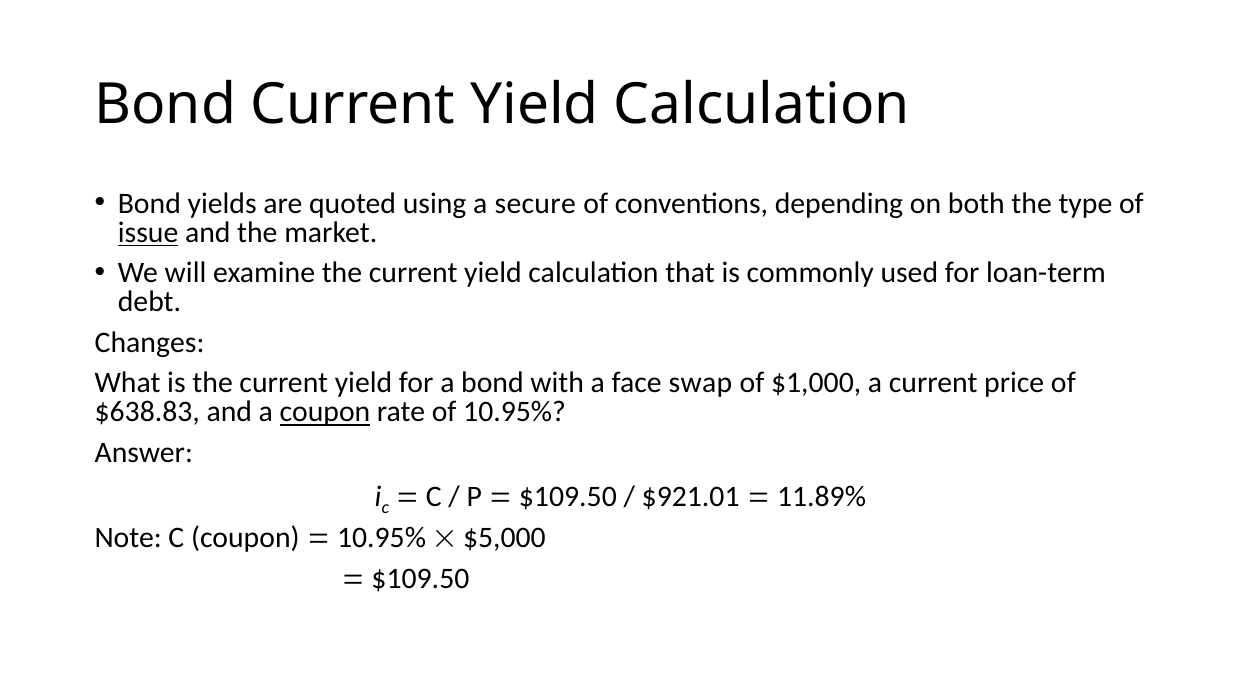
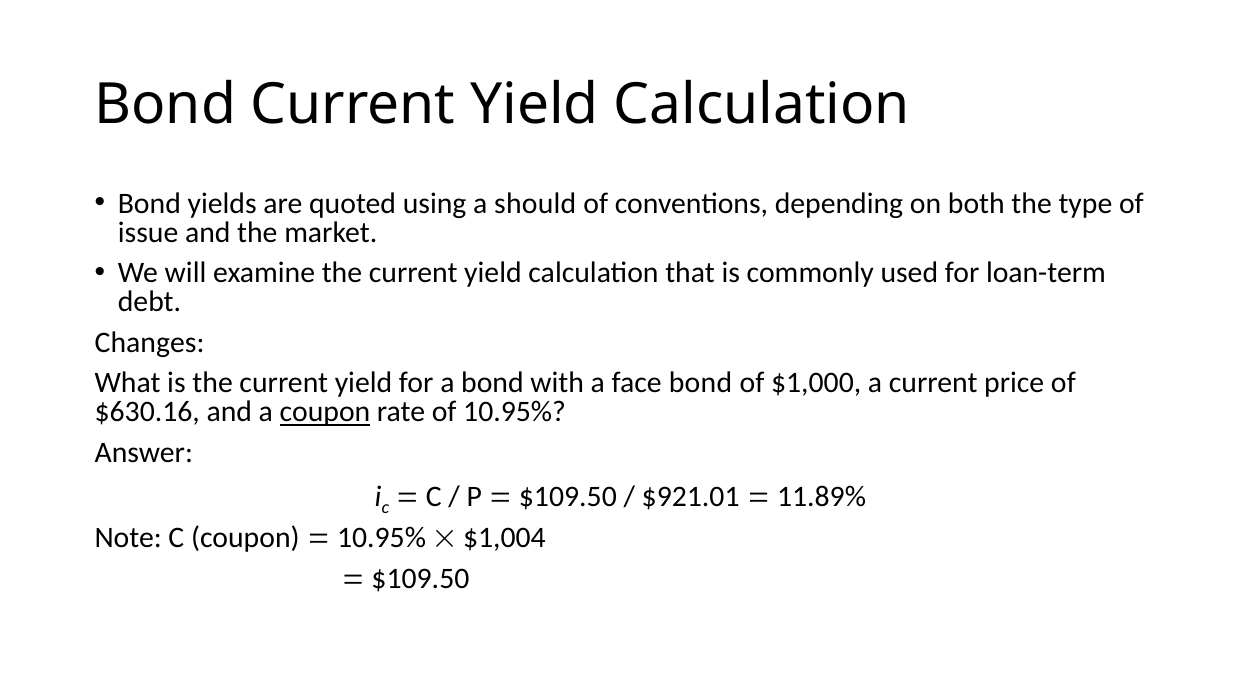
secure: secure -> should
issue underline: present -> none
face swap: swap -> bond
$638.83: $638.83 -> $630.16
$5,000: $5,000 -> $1,004
